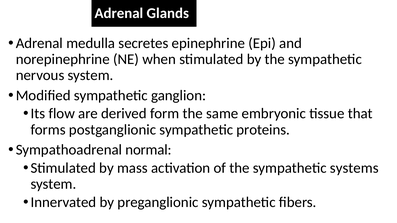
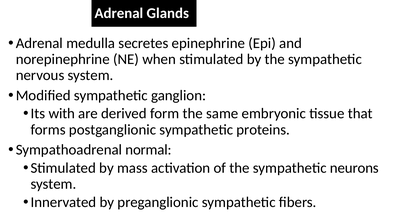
flow: flow -> with
systems: systems -> neurons
